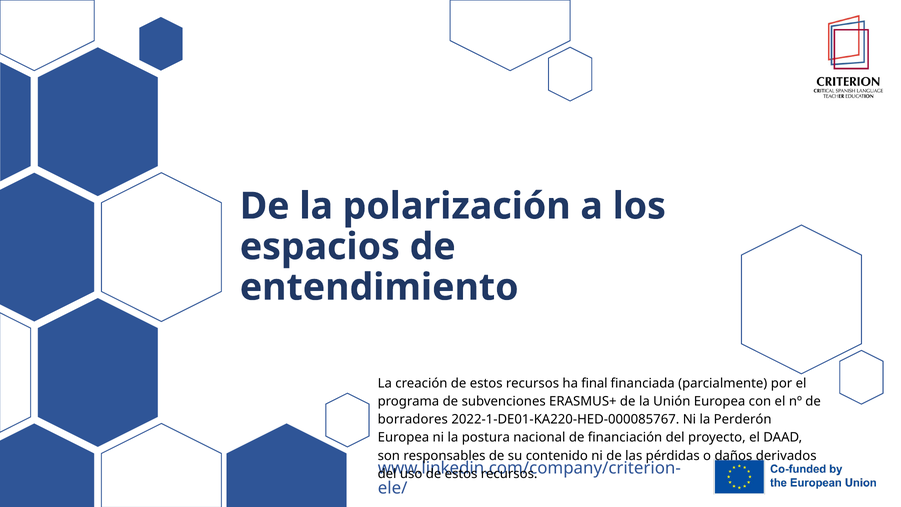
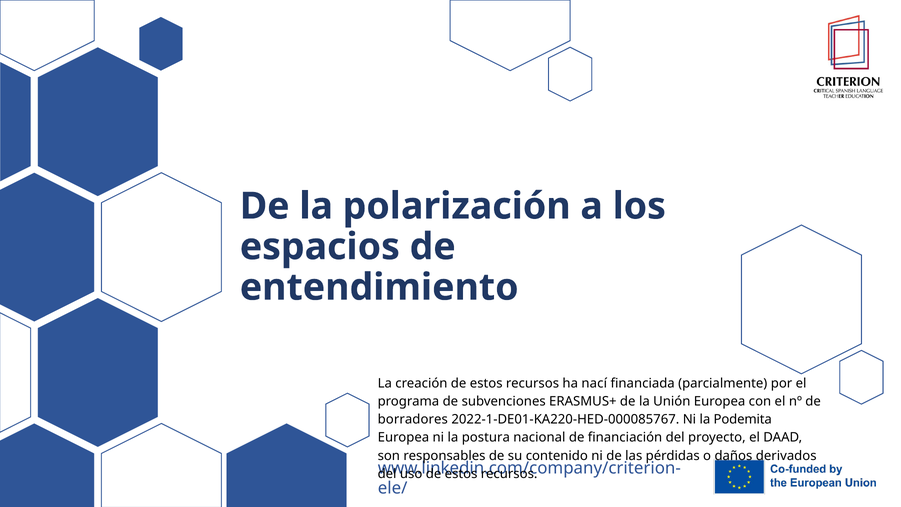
final: final -> nací
Perderón: Perderón -> Podemita
